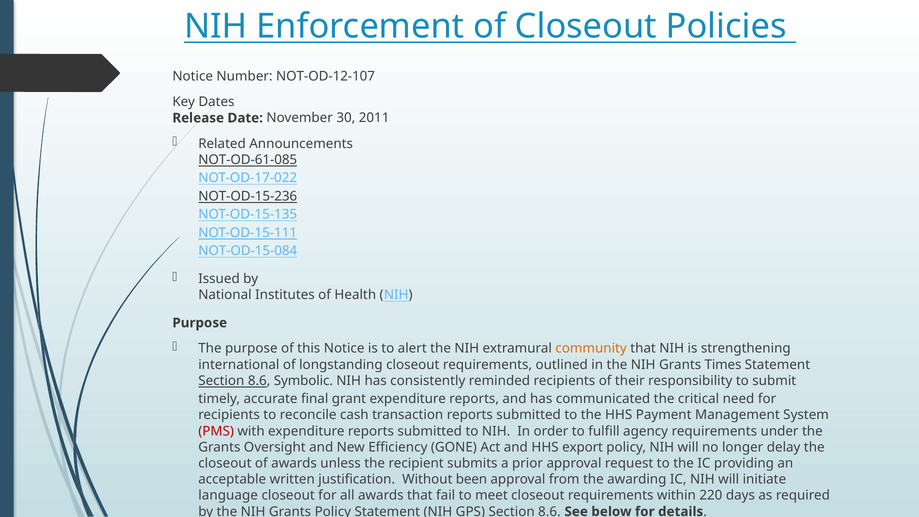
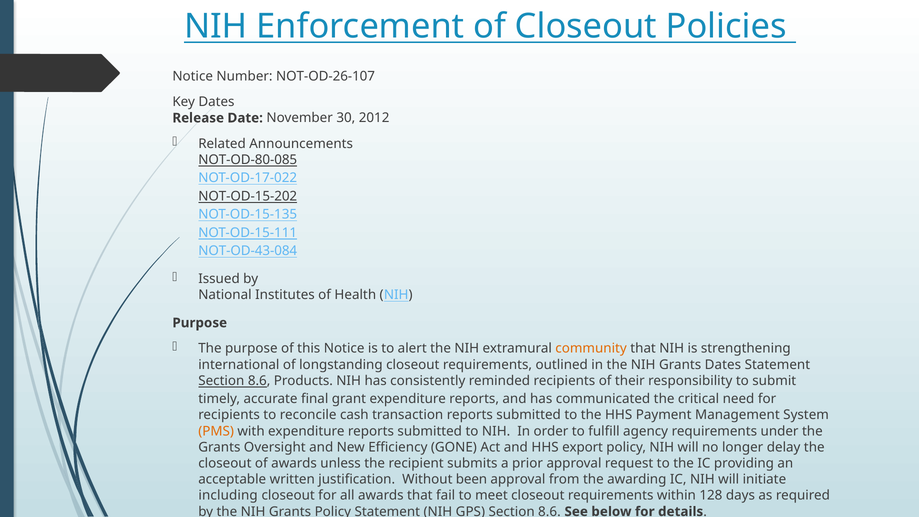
NOT-OD-12-107: NOT-OD-12-107 -> NOT-OD-26-107
2011: 2011 -> 2012
NOT-OD-61-085: NOT-OD-61-085 -> NOT-OD-80-085
NOT-OD-15-236: NOT-OD-15-236 -> NOT-OD-15-202
NOT-OD-15-084: NOT-OD-15-084 -> NOT-OD-43-084
Grants Times: Times -> Dates
Symbolic: Symbolic -> Products
PMS colour: red -> orange
language: language -> including
220: 220 -> 128
